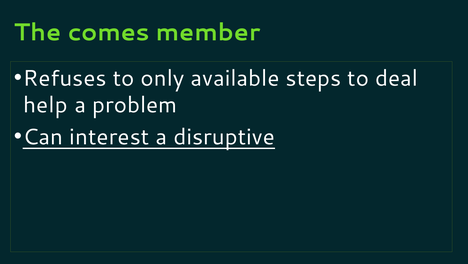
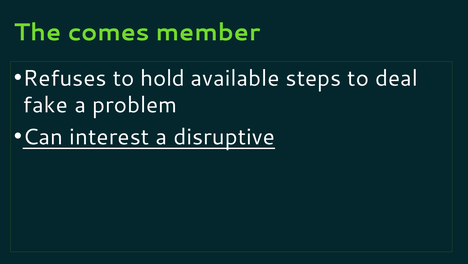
only: only -> hold
help: help -> fake
